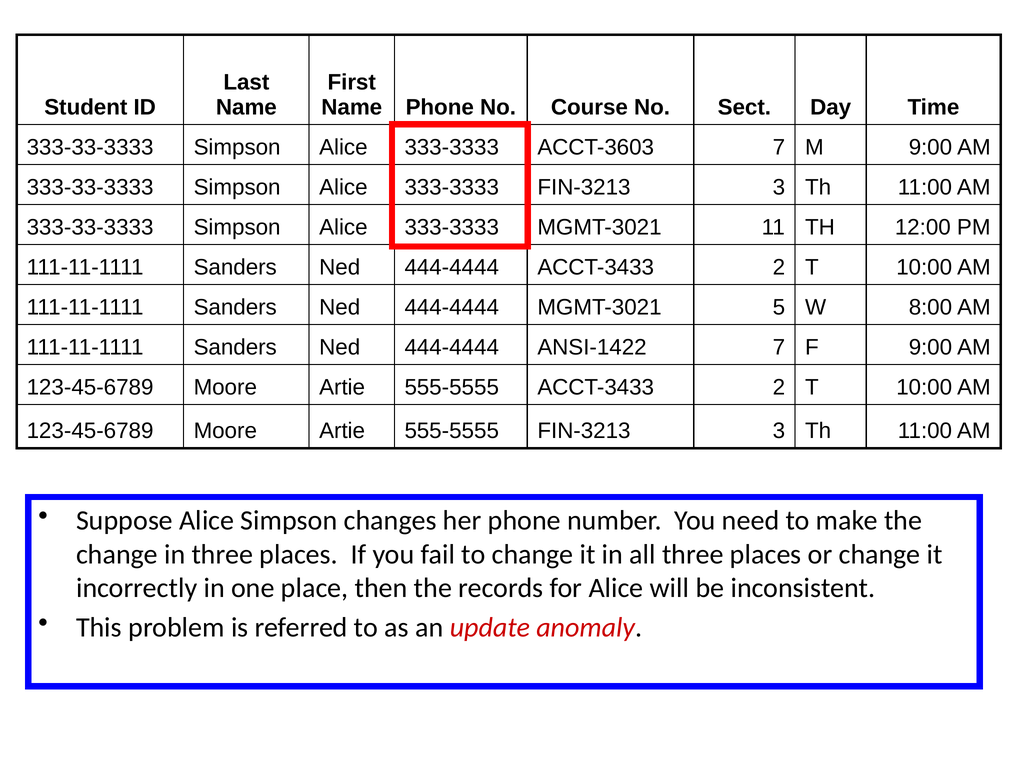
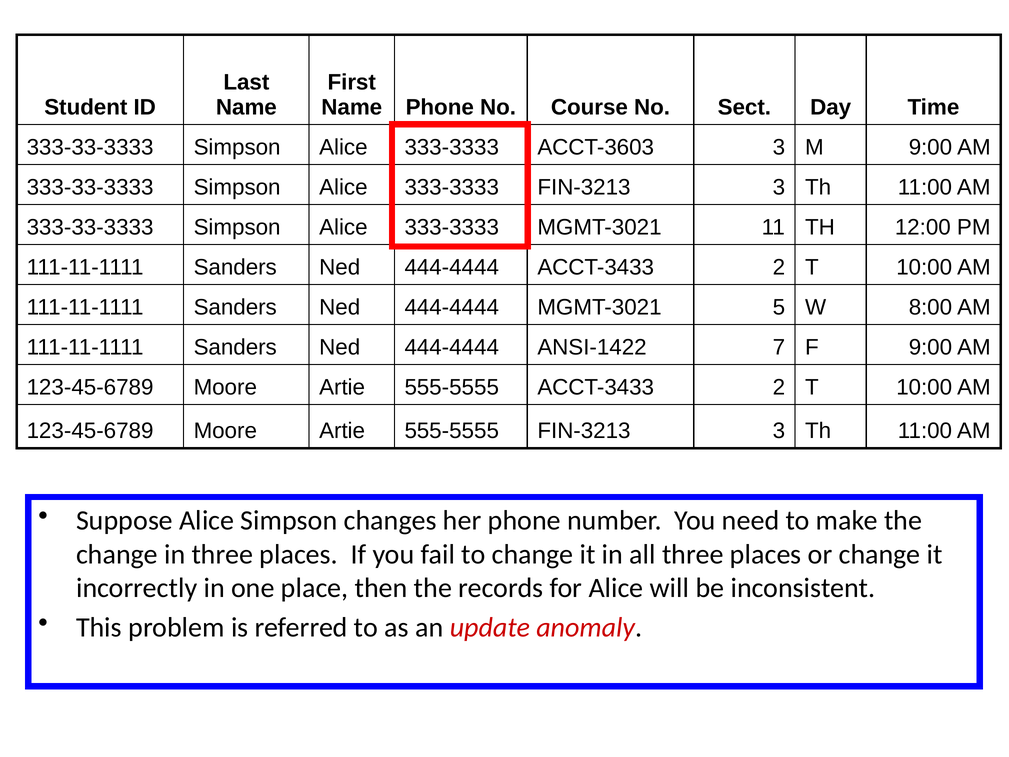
ACCT-3603 7: 7 -> 3
